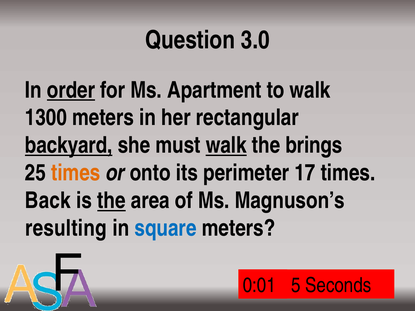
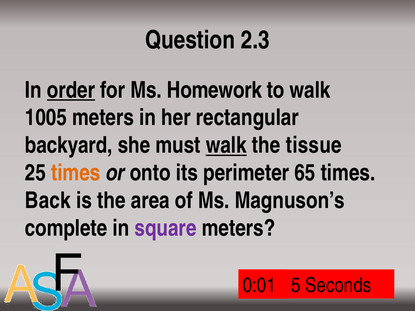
3.0: 3.0 -> 2.3
Apartment: Apartment -> Homework
1300: 1300 -> 1005
backyard underline: present -> none
brings: brings -> tissue
17: 17 -> 65
the at (111, 201) underline: present -> none
resulting: resulting -> complete
square colour: blue -> purple
